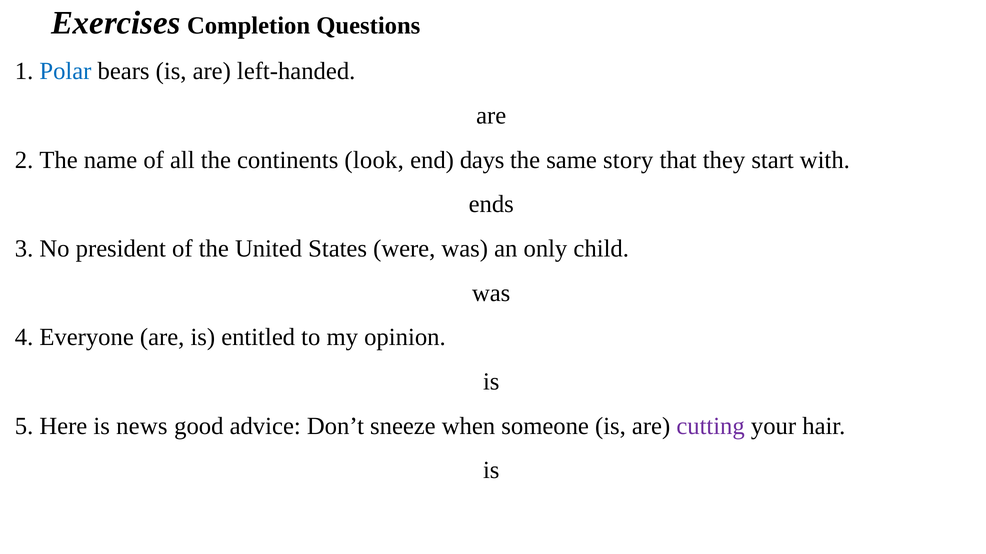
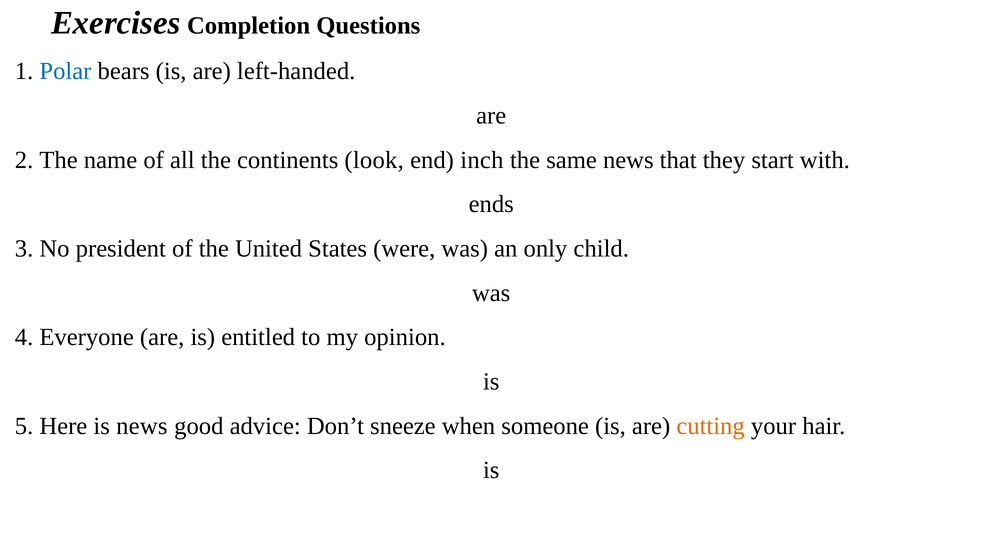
days: days -> inch
same story: story -> news
cutting colour: purple -> orange
